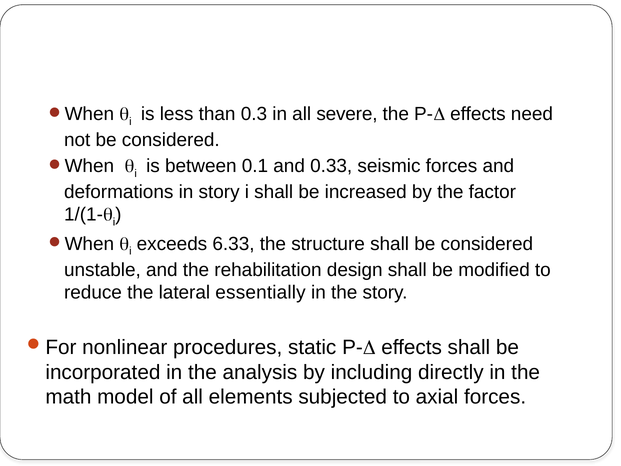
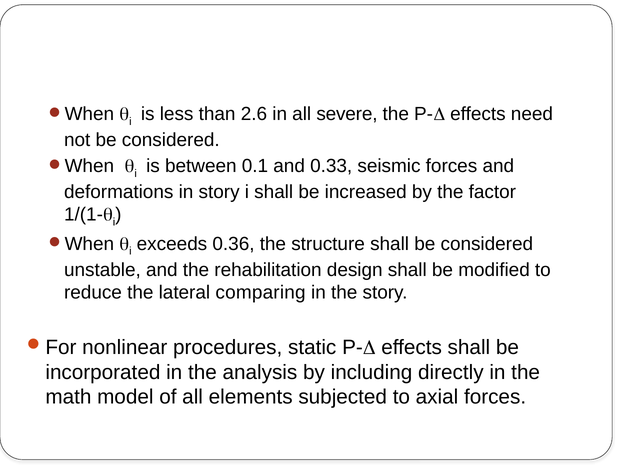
0.3: 0.3 -> 2.6
6.33: 6.33 -> 0.36
essentially: essentially -> comparing
